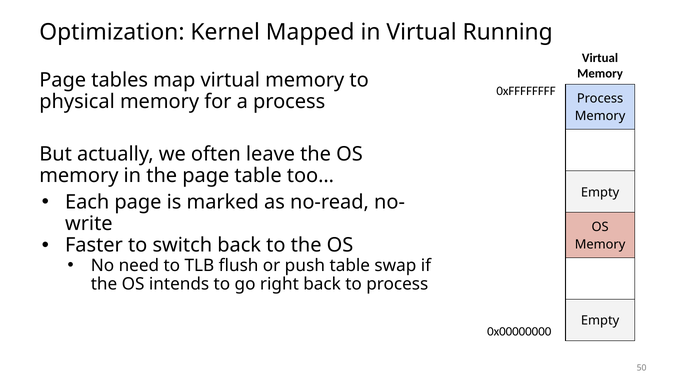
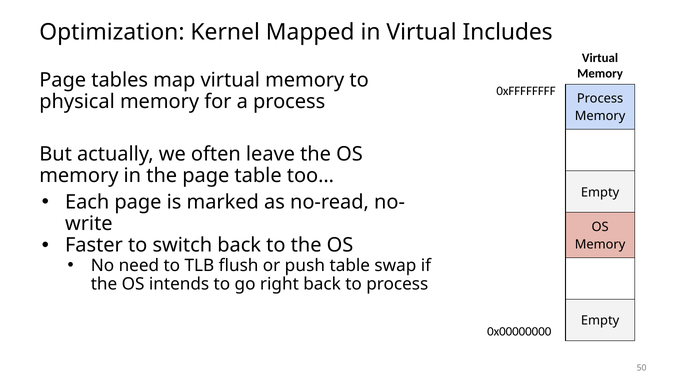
Running: Running -> Includes
